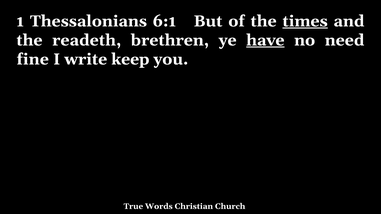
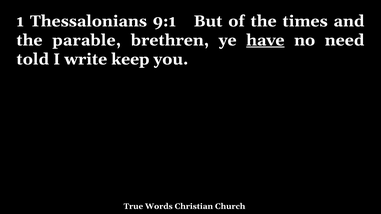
6:1: 6:1 -> 9:1
times underline: present -> none
readeth: readeth -> parable
fine: fine -> told
